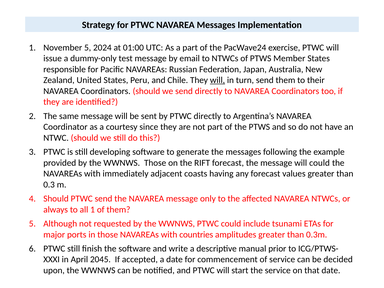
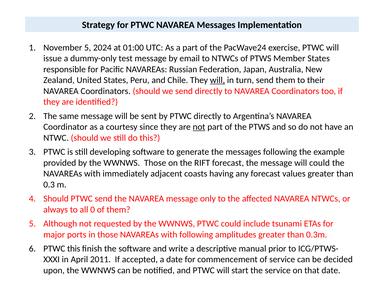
not at (199, 127) underline: none -> present
all 1: 1 -> 0
with countries: countries -> following
PTWC still: still -> this
2045: 2045 -> 2011
